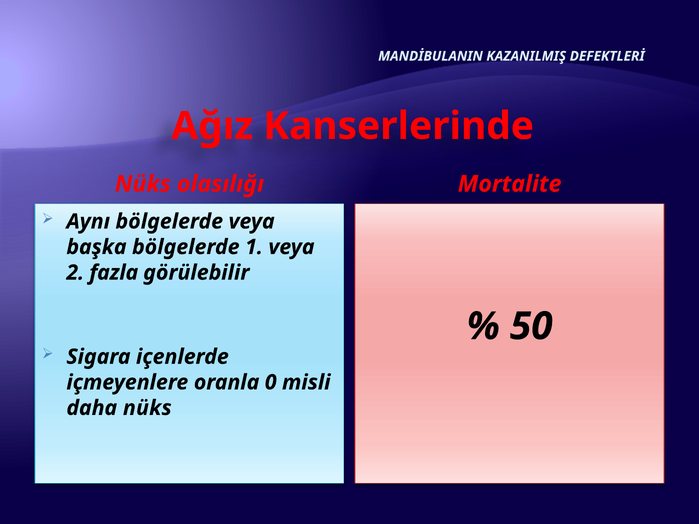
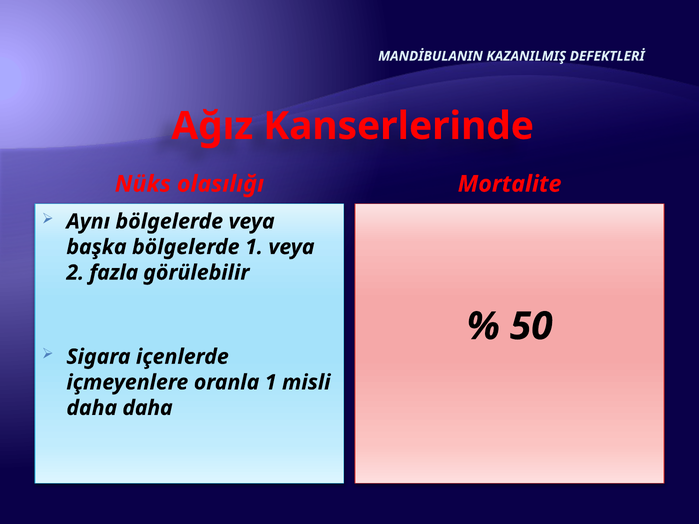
oranla 0: 0 -> 1
daha nüks: nüks -> daha
